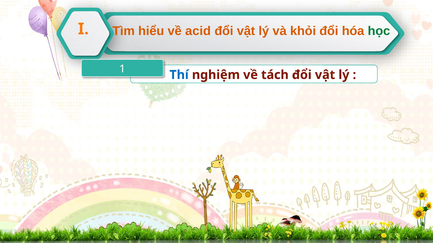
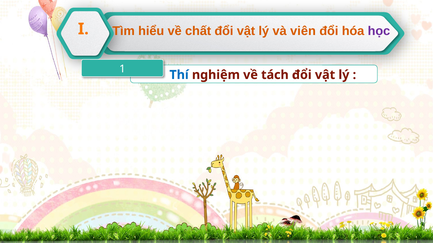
acid: acid -> chất
khỏi: khỏi -> viên
học colour: green -> purple
